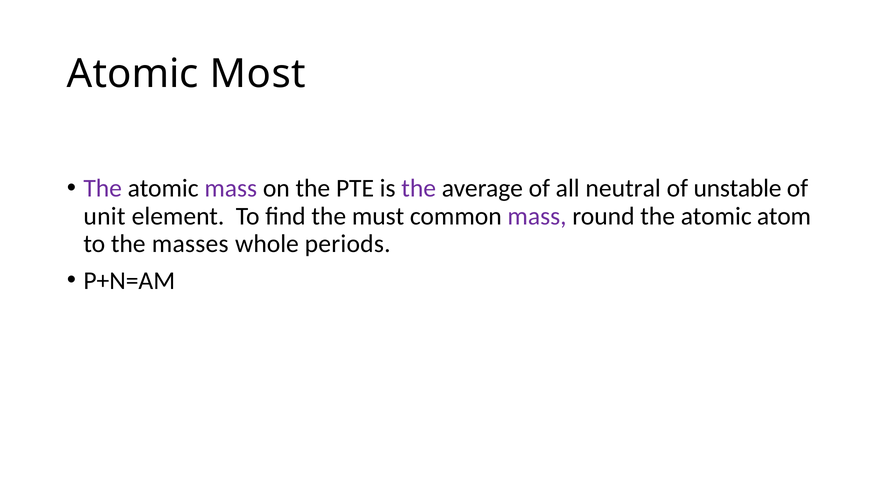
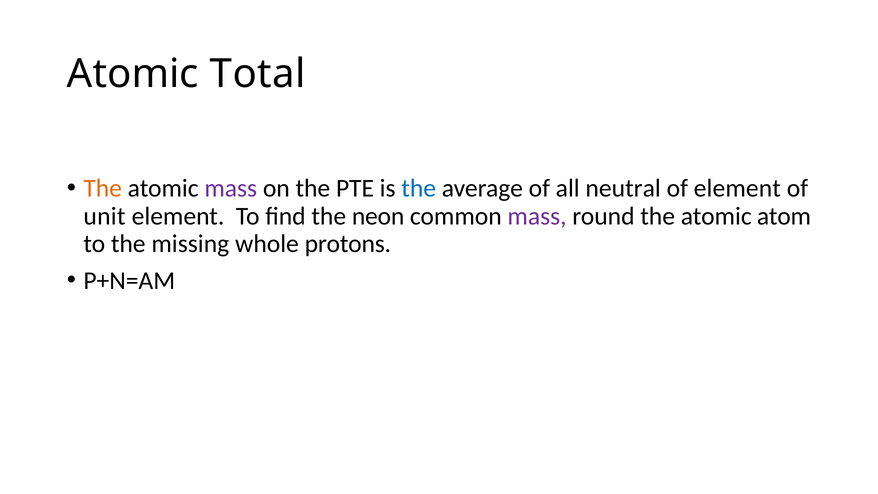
Most: Most -> Total
The at (103, 188) colour: purple -> orange
the at (419, 188) colour: purple -> blue
of unstable: unstable -> element
must: must -> neon
masses: masses -> missing
periods: periods -> protons
